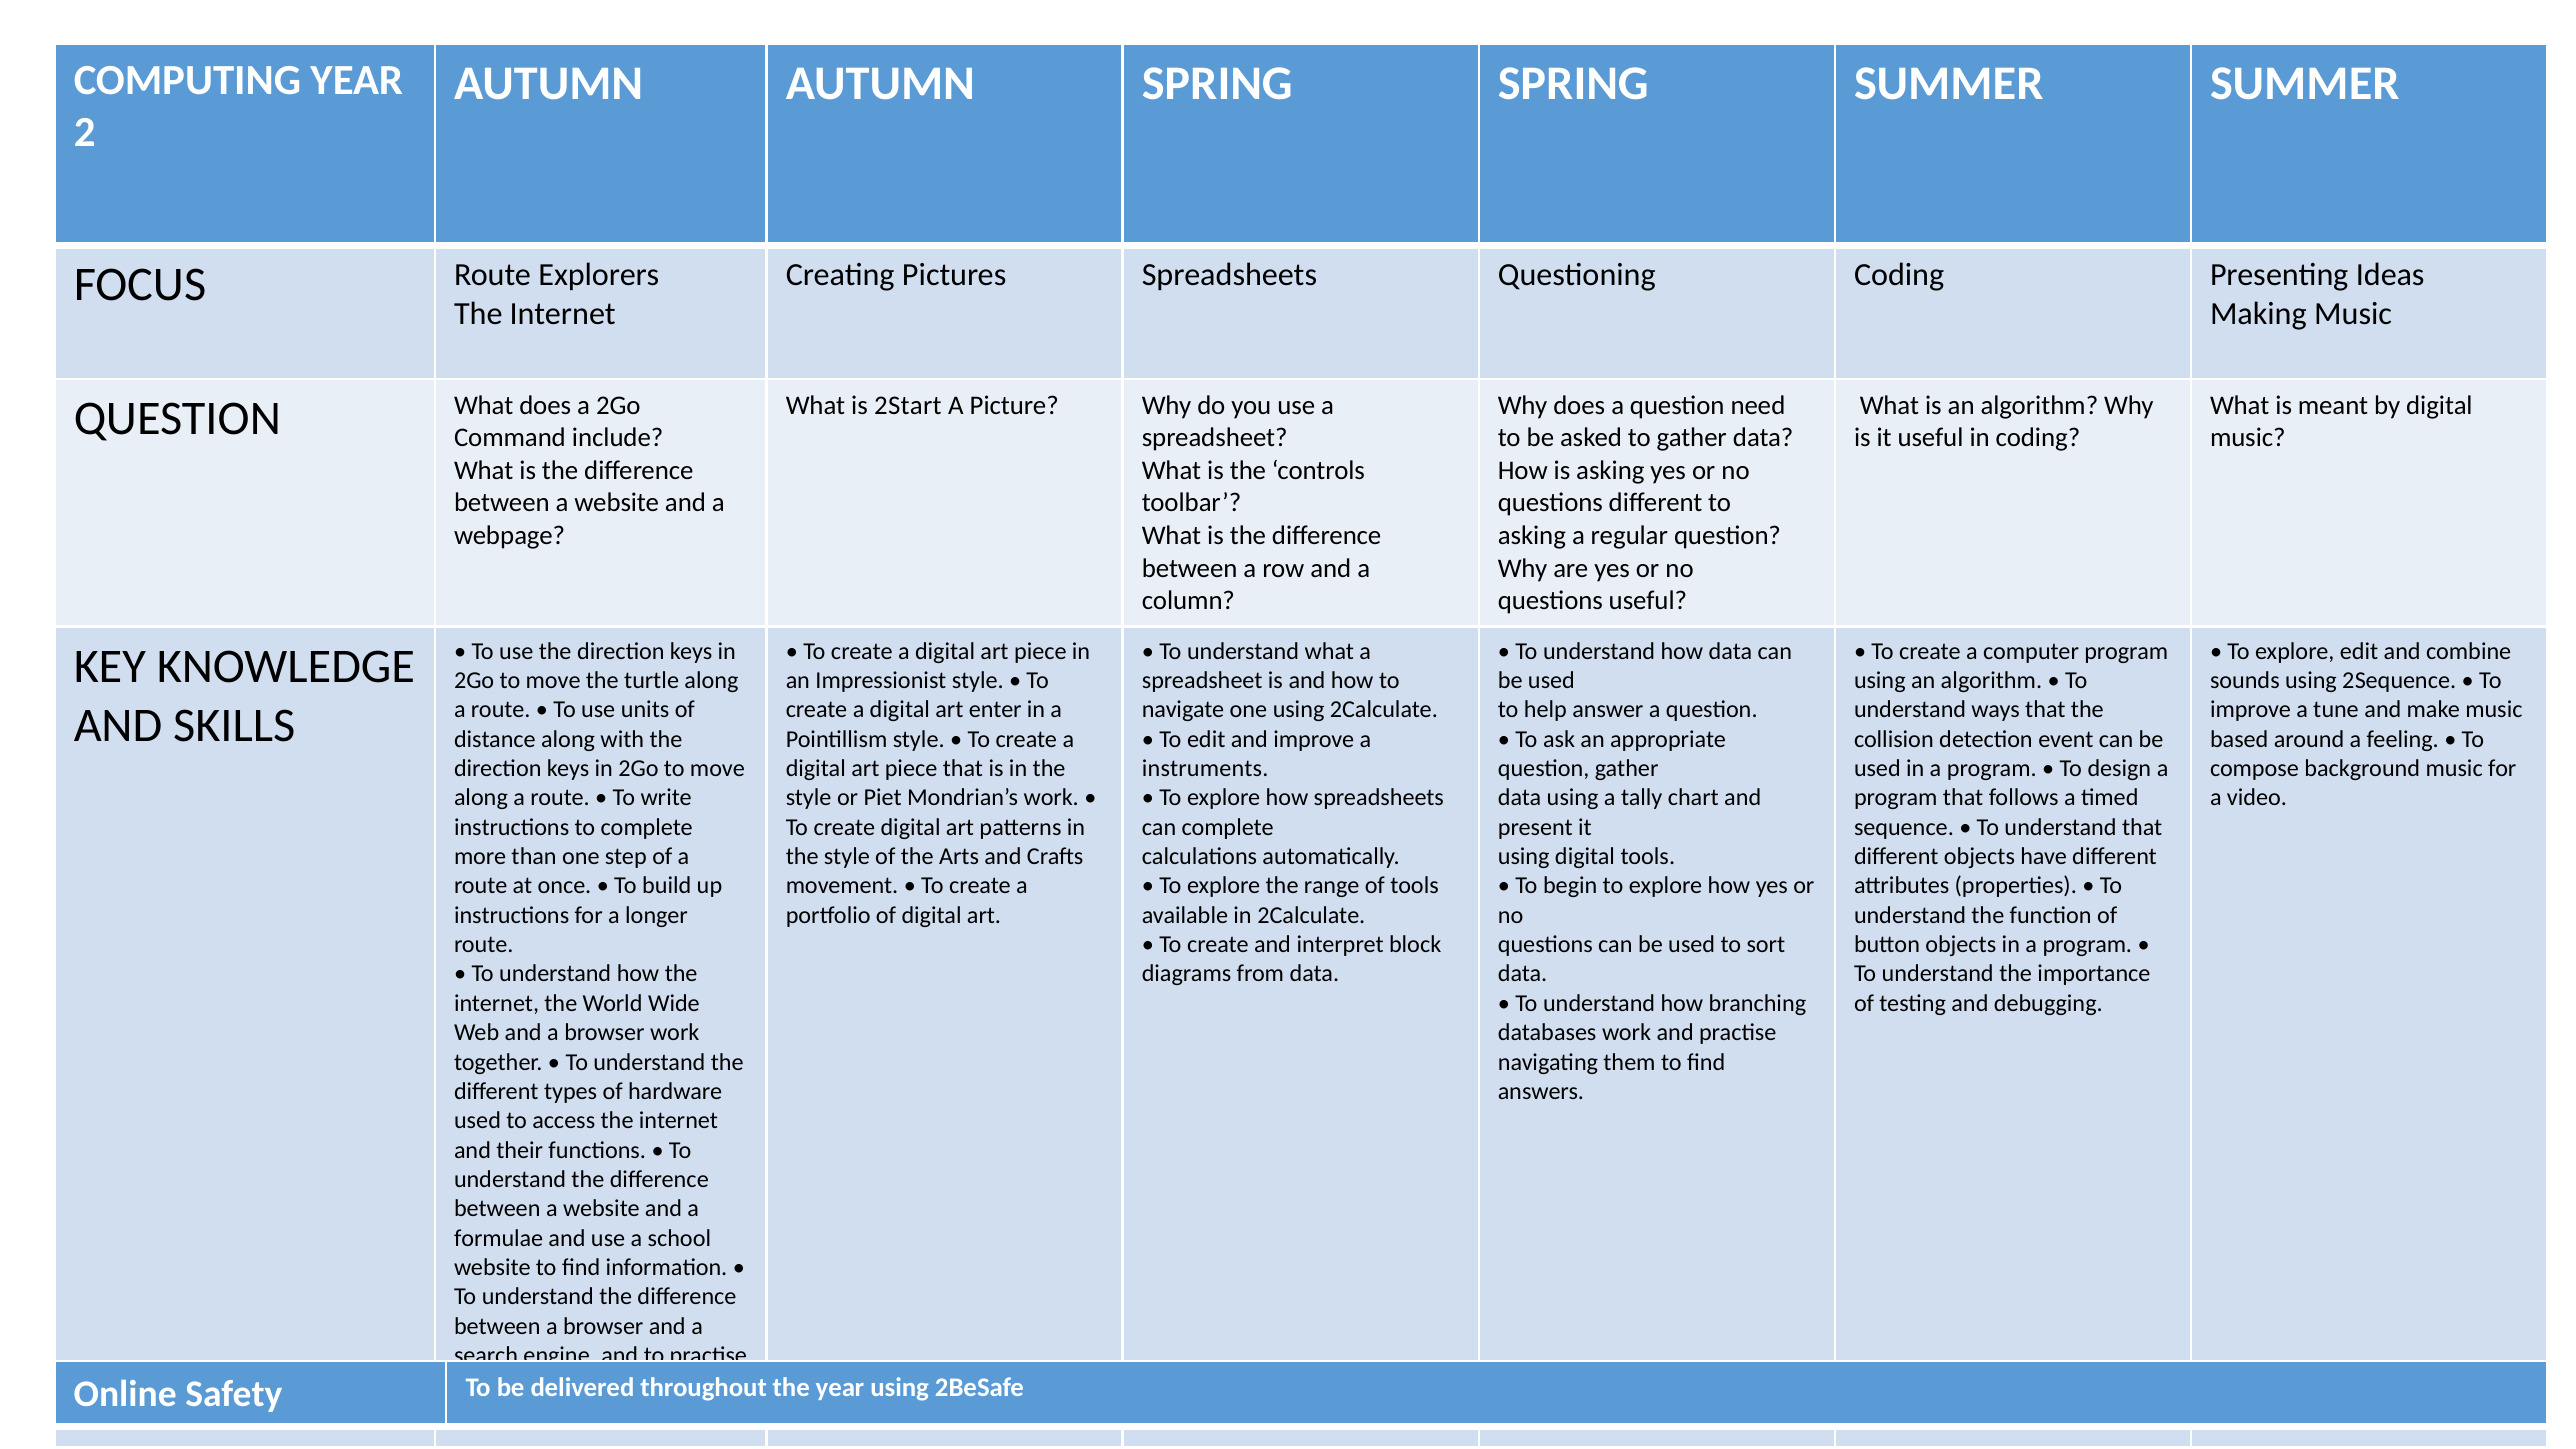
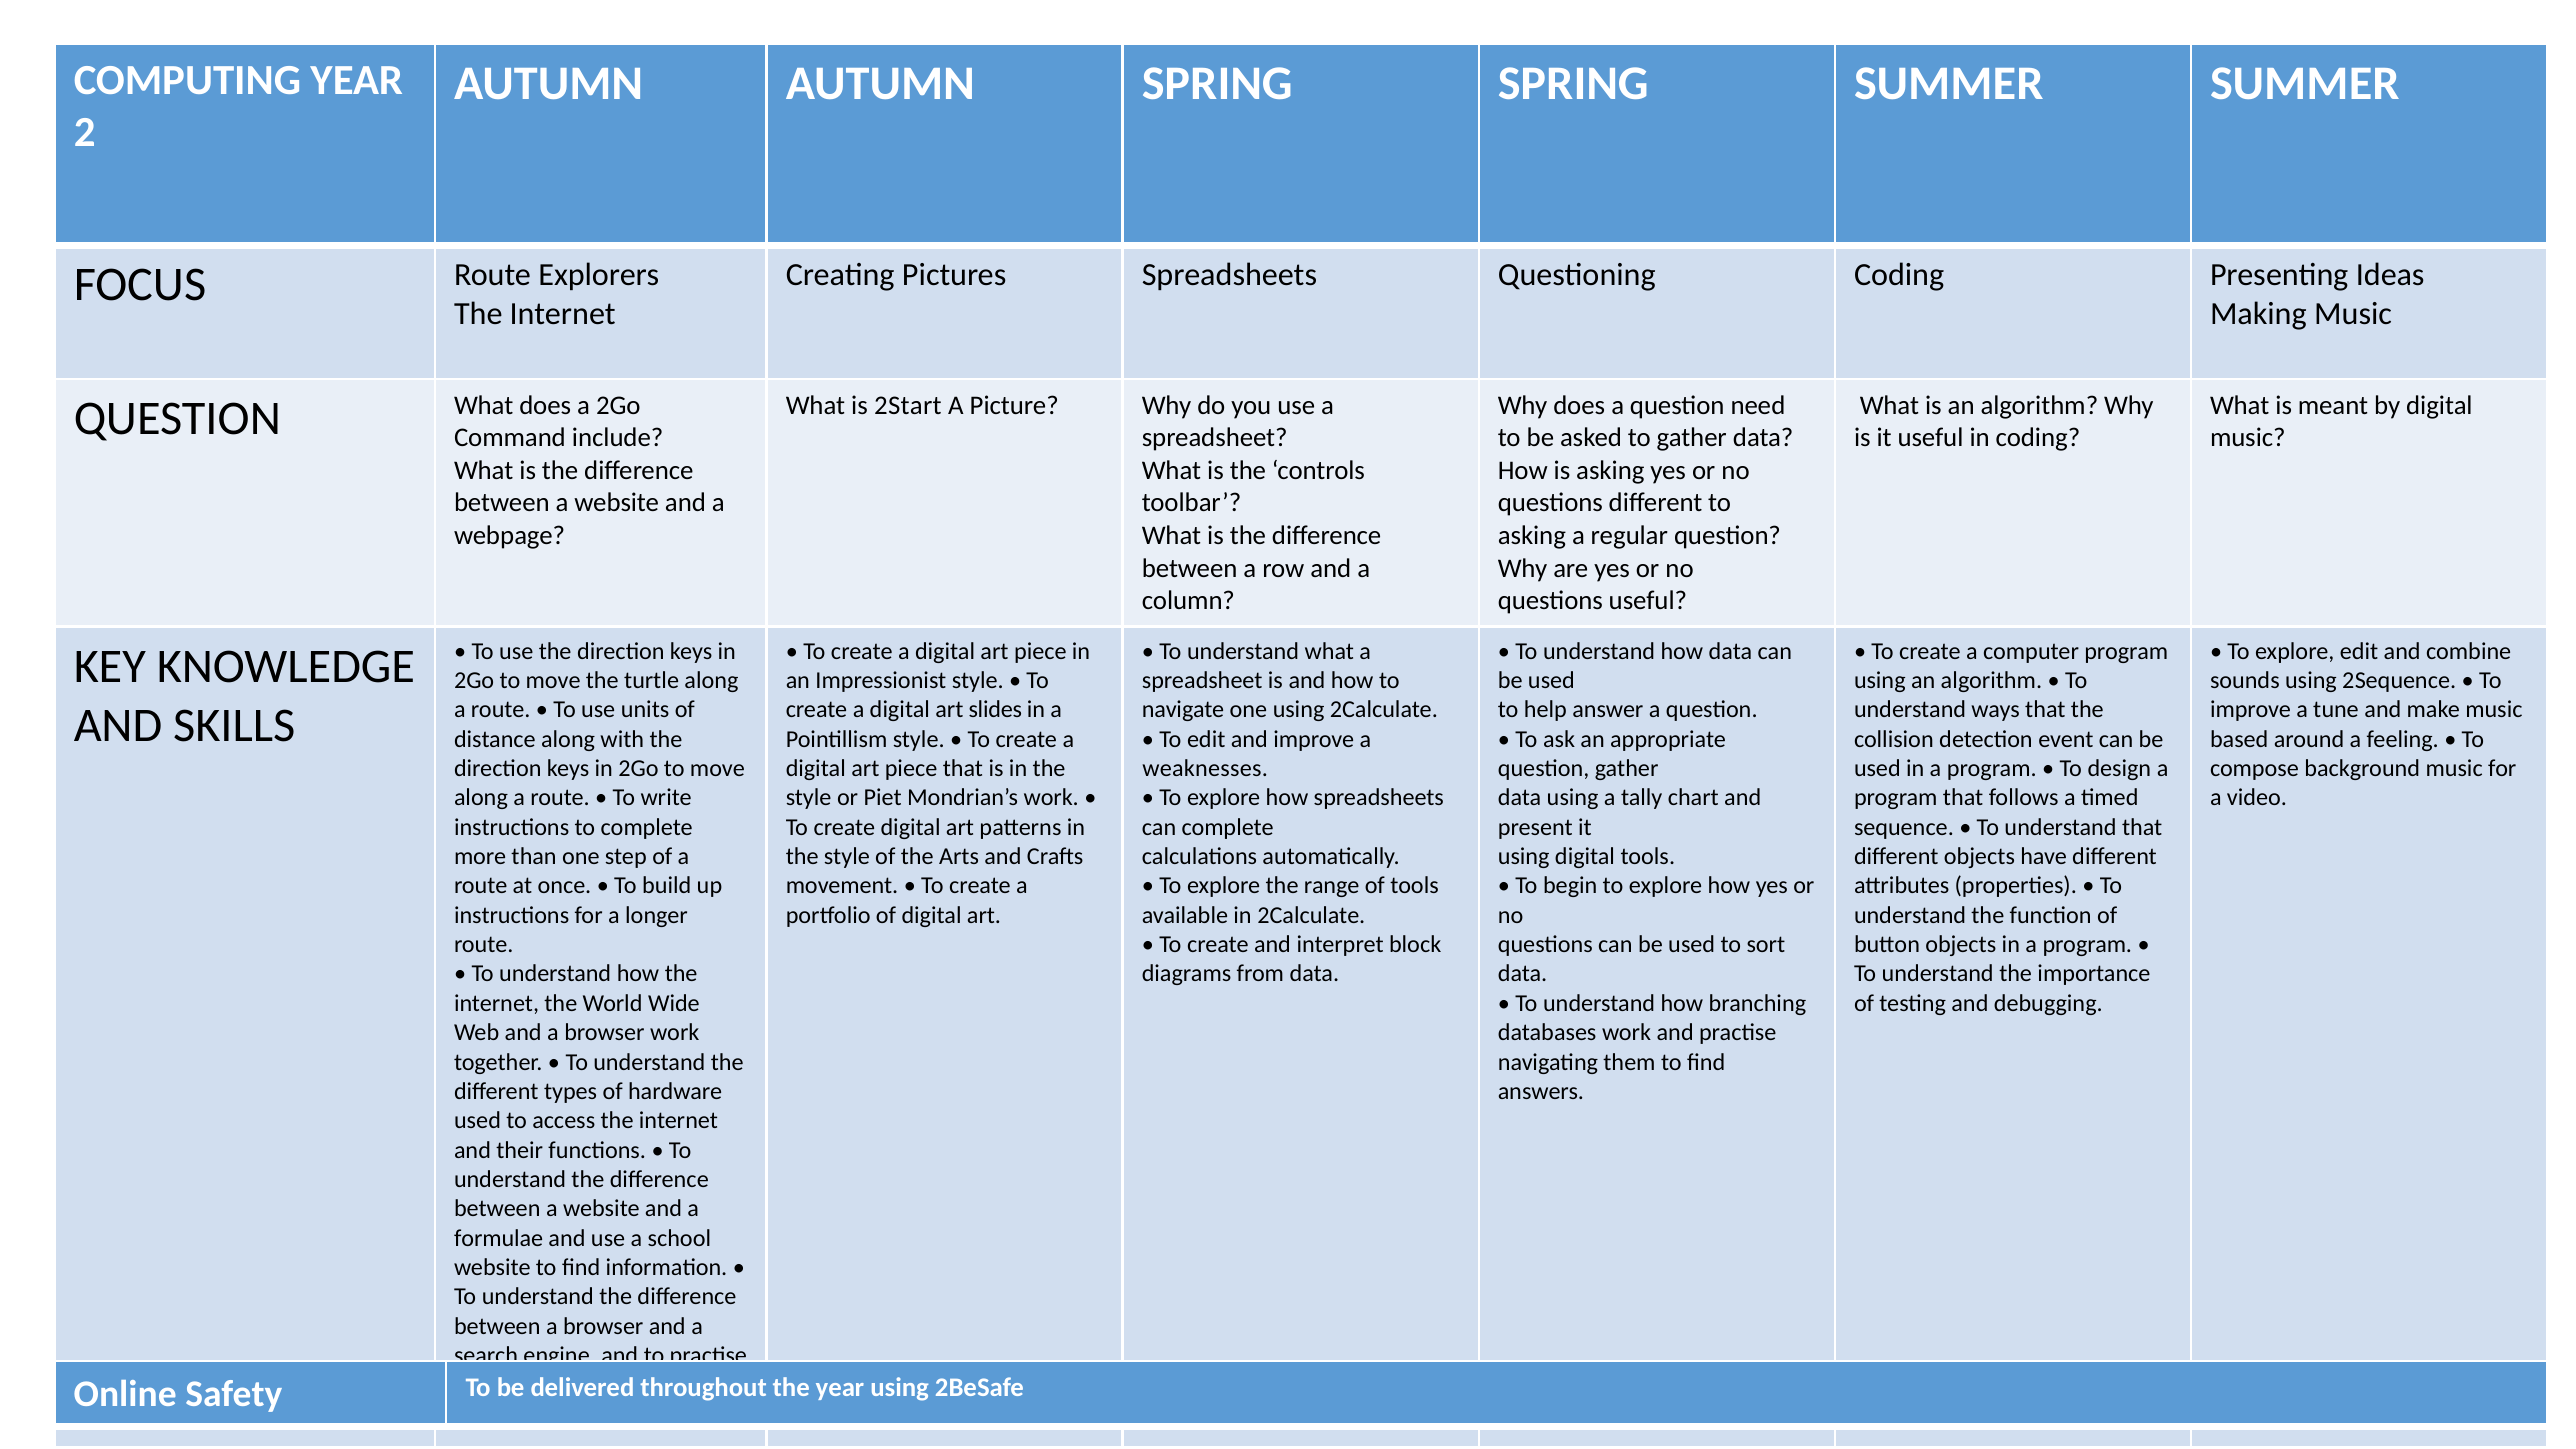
enter: enter -> slides
instruments: instruments -> weaknesses
